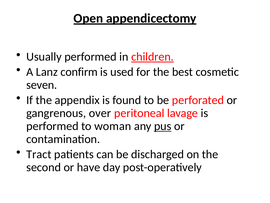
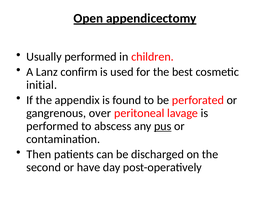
children underline: present -> none
seven: seven -> initial
woman: woman -> abscess
Tract: Tract -> Then
